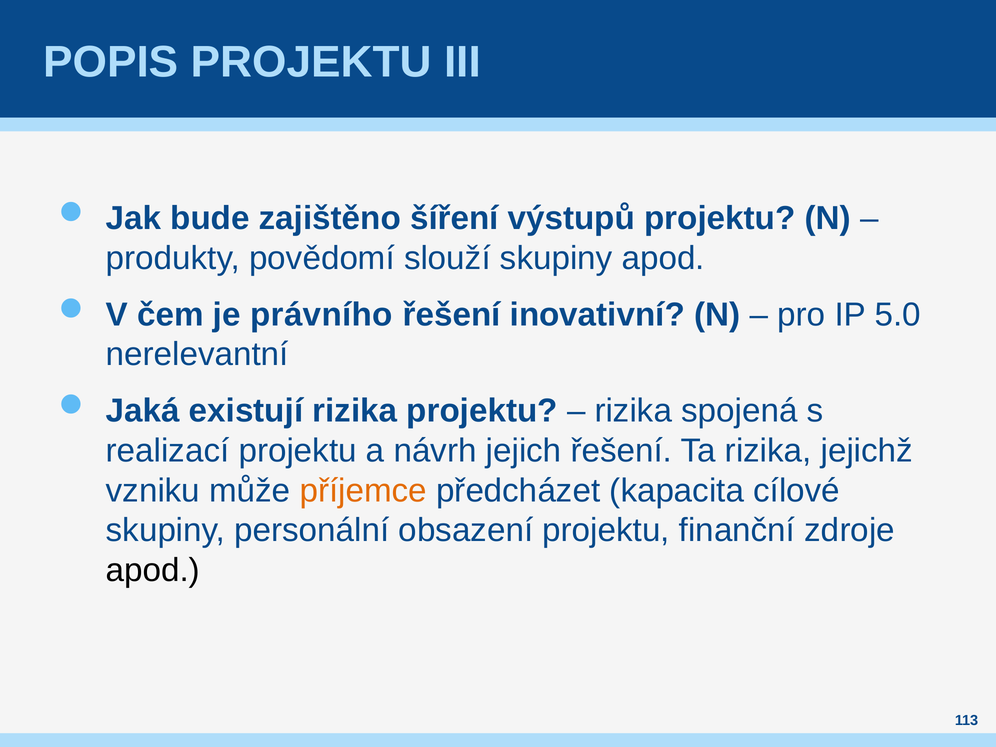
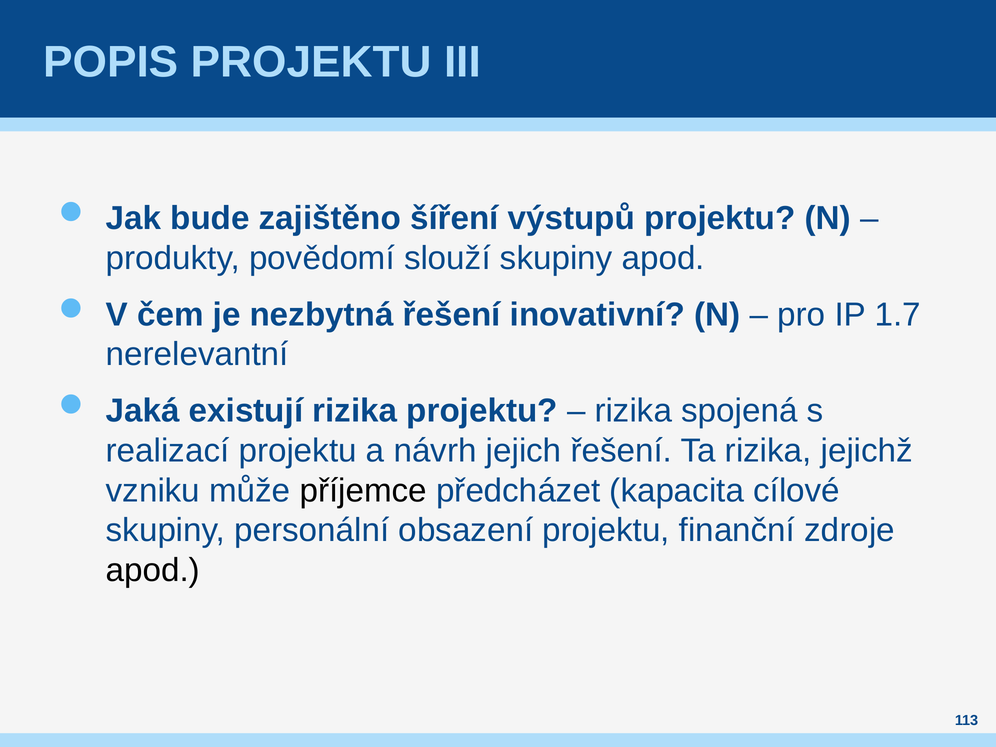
právního: právního -> nezbytná
5.0: 5.0 -> 1.7
příjemce colour: orange -> black
